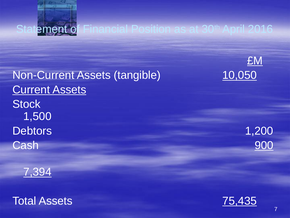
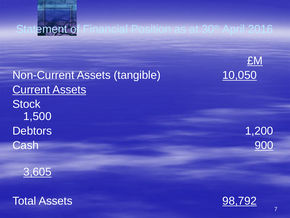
7,394: 7,394 -> 3,605
75,435: 75,435 -> 98,792
